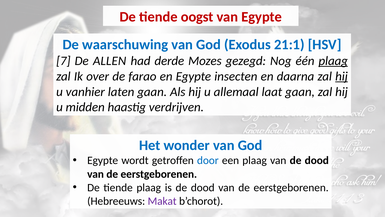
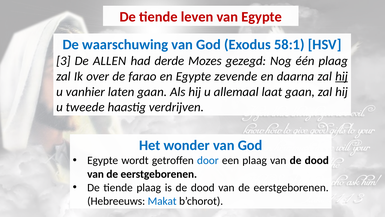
oogst: oogst -> leven
21:1: 21:1 -> 58:1
7: 7 -> 3
plaag at (333, 61) underline: present -> none
insecten: insecten -> zevende
midden: midden -> tweede
Makat colour: purple -> blue
